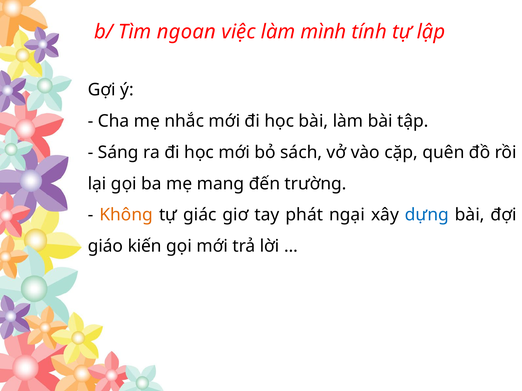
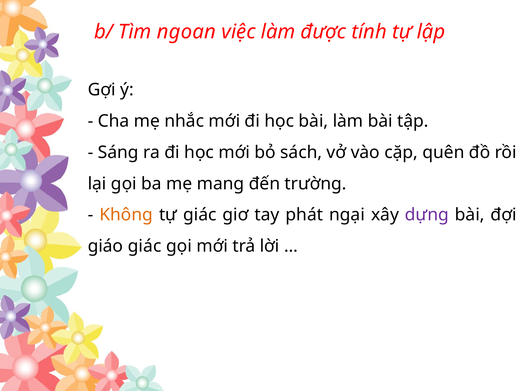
mình: mình -> được
dựng colour: blue -> purple
giáo kiến: kiến -> giác
